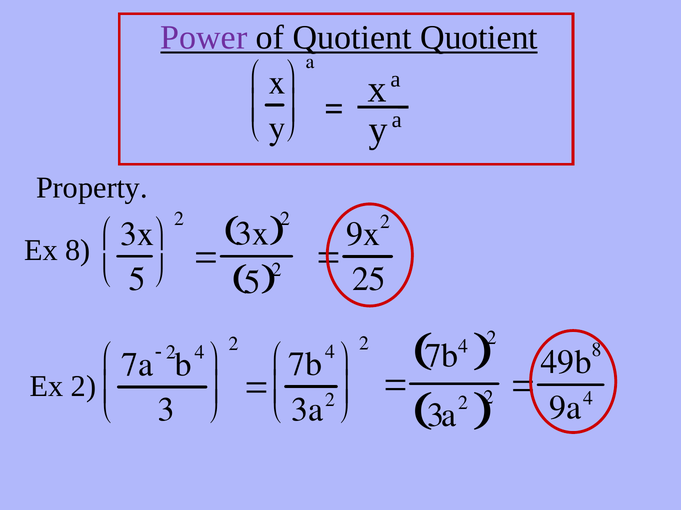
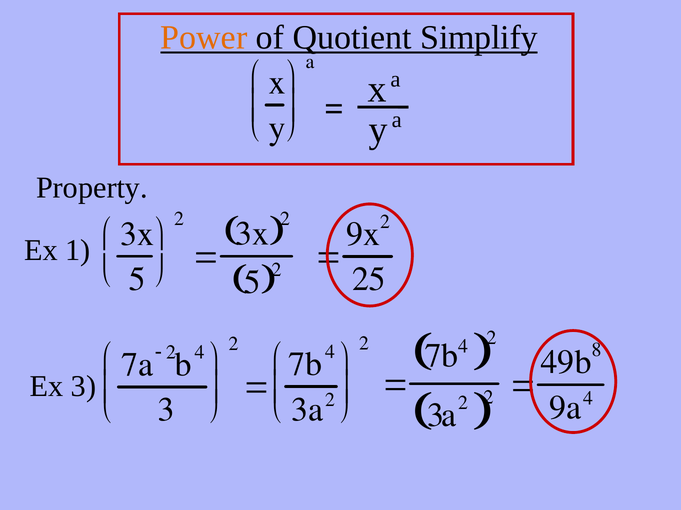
Power colour: purple -> orange
Quotient Quotient: Quotient -> Simplify
Ex 8: 8 -> 1
Ex 2: 2 -> 3
